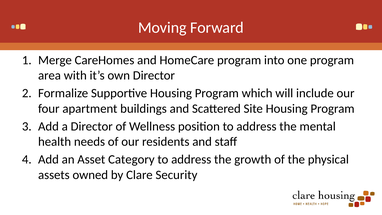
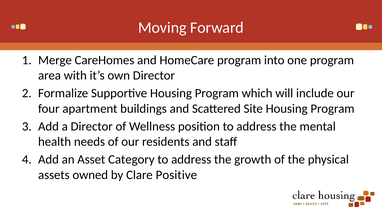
Security: Security -> Positive
